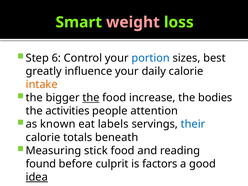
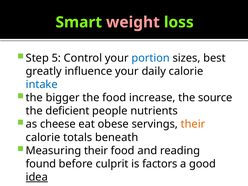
6: 6 -> 5
intake colour: orange -> blue
the at (91, 98) underline: present -> none
bodies: bodies -> source
activities: activities -> deficient
attention: attention -> nutrients
known: known -> cheese
labels: labels -> obese
their at (193, 124) colour: blue -> orange
Measuring stick: stick -> their
